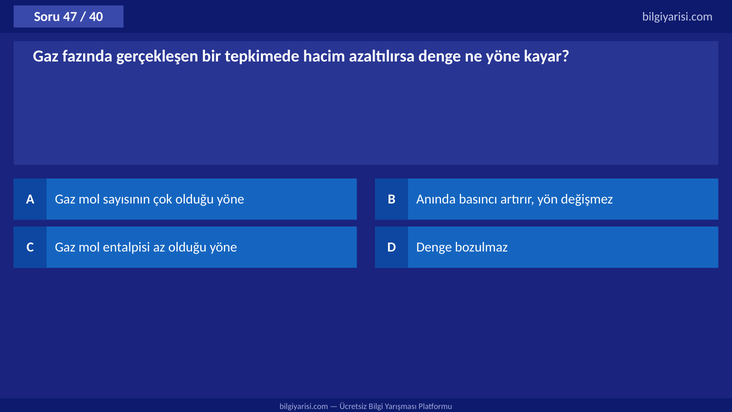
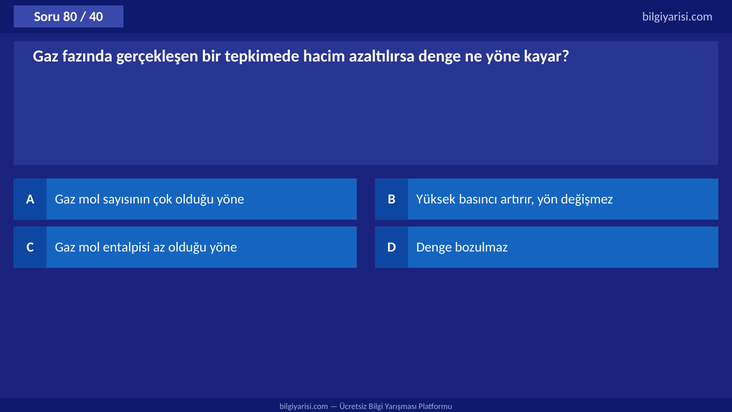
47: 47 -> 80
Anında: Anında -> Yüksek
